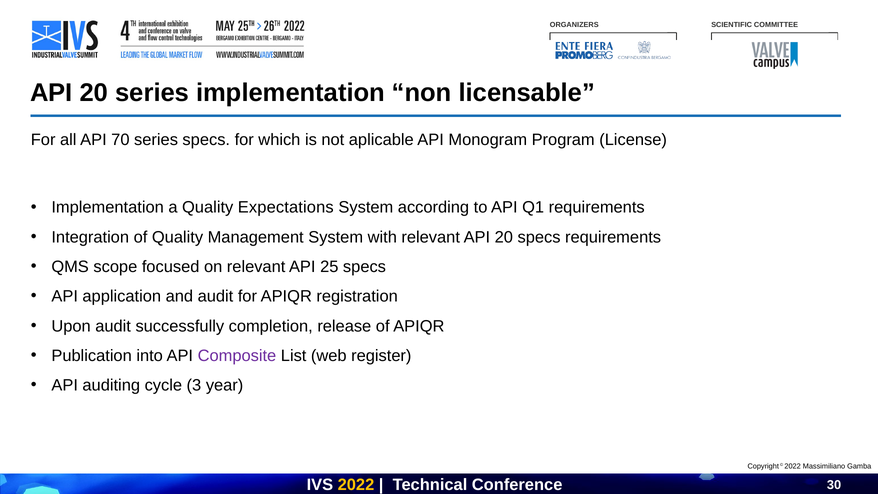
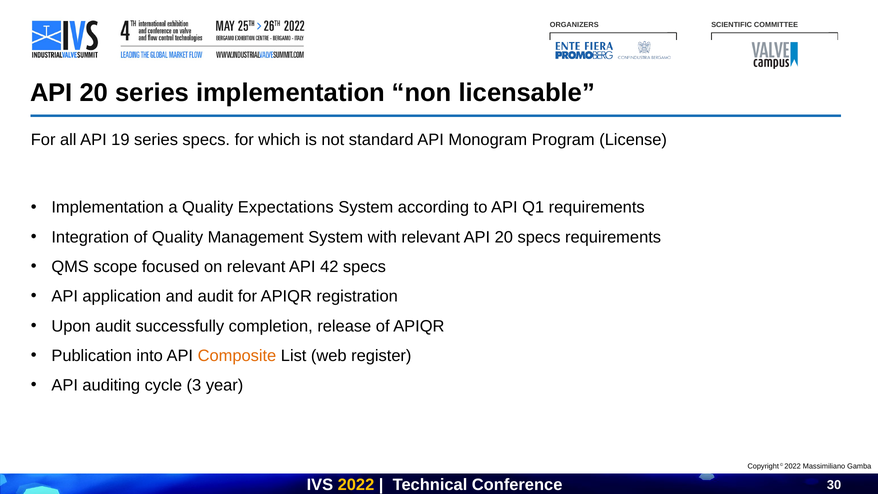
70: 70 -> 19
aplicable: aplicable -> standard
25: 25 -> 42
Composite colour: purple -> orange
